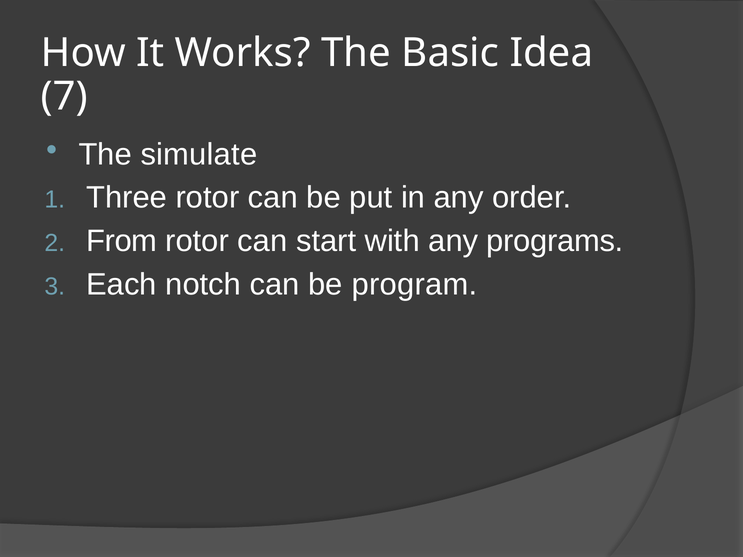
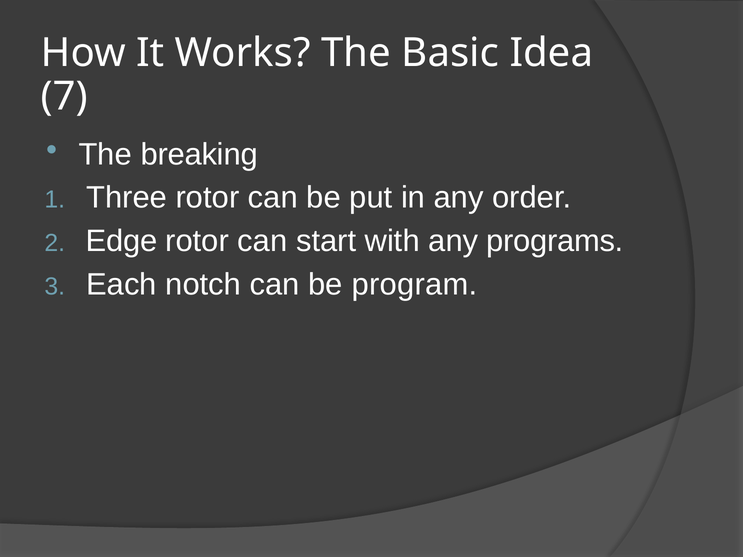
simulate: simulate -> breaking
From: From -> Edge
